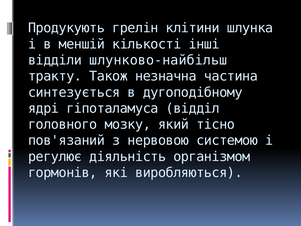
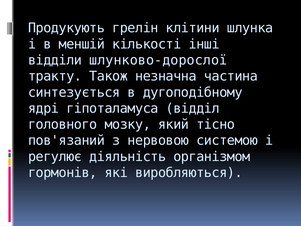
шлунково-найбільш: шлунково-найбільш -> шлунково-дорослої
